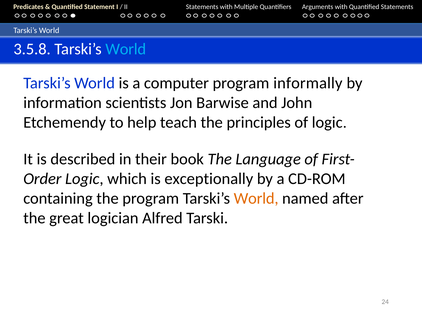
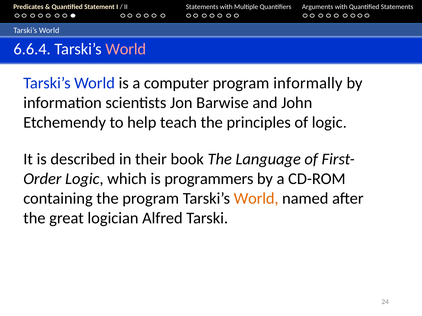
3.5.8: 3.5.8 -> 6.6.4
World at (126, 49) colour: light blue -> pink
exceptionally: exceptionally -> programmers
